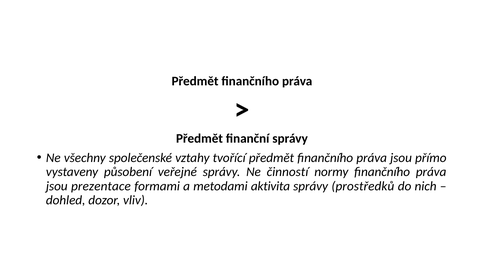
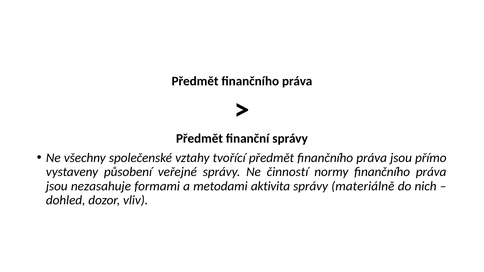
prezentace: prezentace -> nezasahuje
prostředků: prostředků -> materiálně
